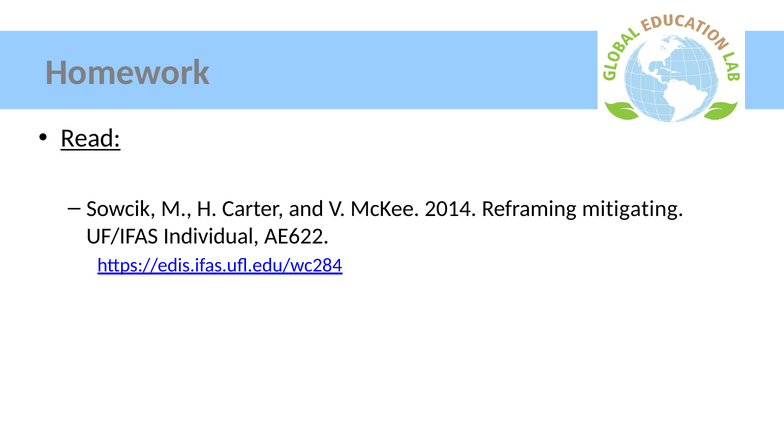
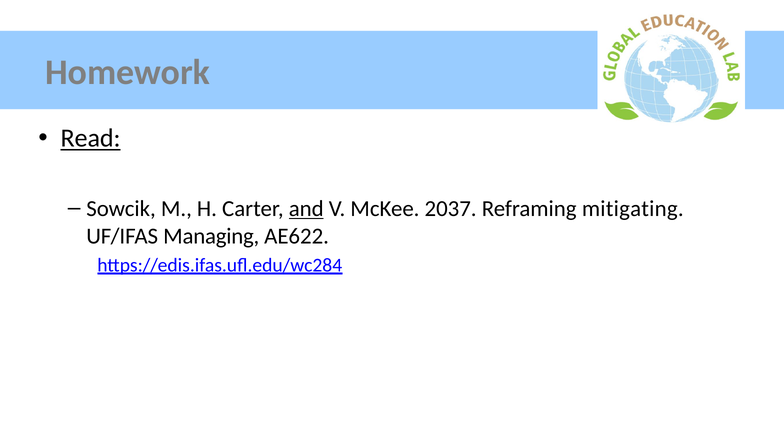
and underline: none -> present
2014: 2014 -> 2037
Individual: Individual -> Managing
